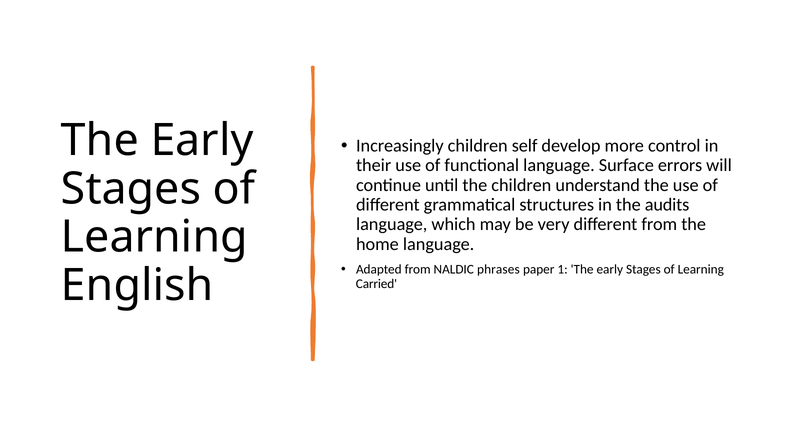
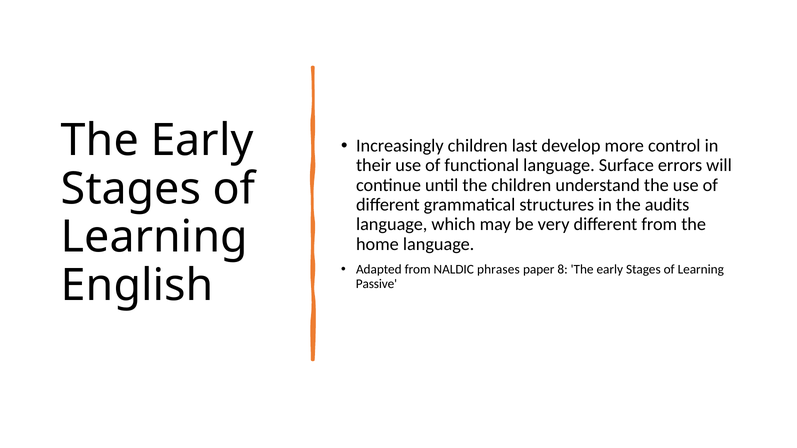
self: self -> last
1: 1 -> 8
Carried: Carried -> Passive
